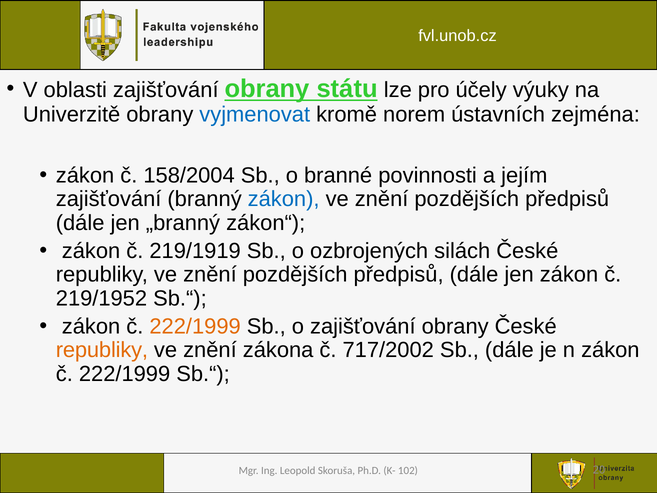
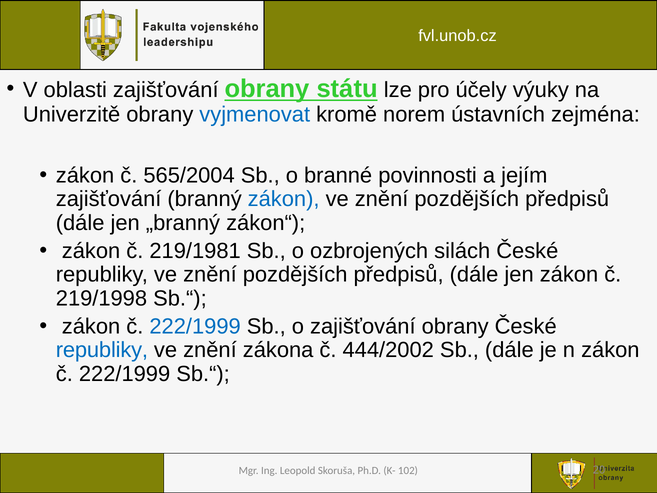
158/2004: 158/2004 -> 565/2004
219/1919: 219/1919 -> 219/1981
219/1952: 219/1952 -> 219/1998
222/1999 at (195, 326) colour: orange -> blue
republiky at (102, 350) colour: orange -> blue
717/2002: 717/2002 -> 444/2002
